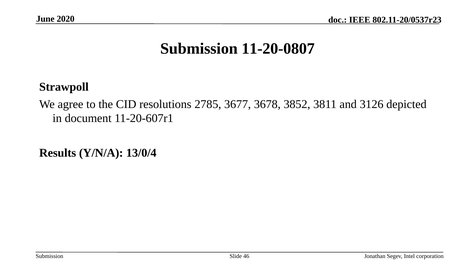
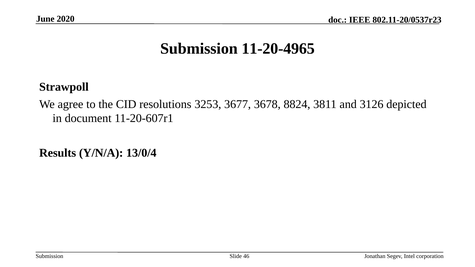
11-20-0807: 11-20-0807 -> 11-20-4965
2785: 2785 -> 3253
3852: 3852 -> 8824
